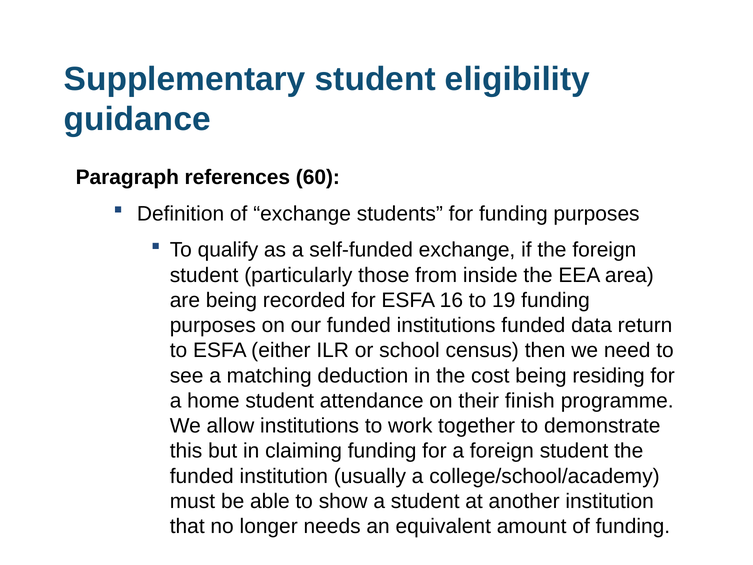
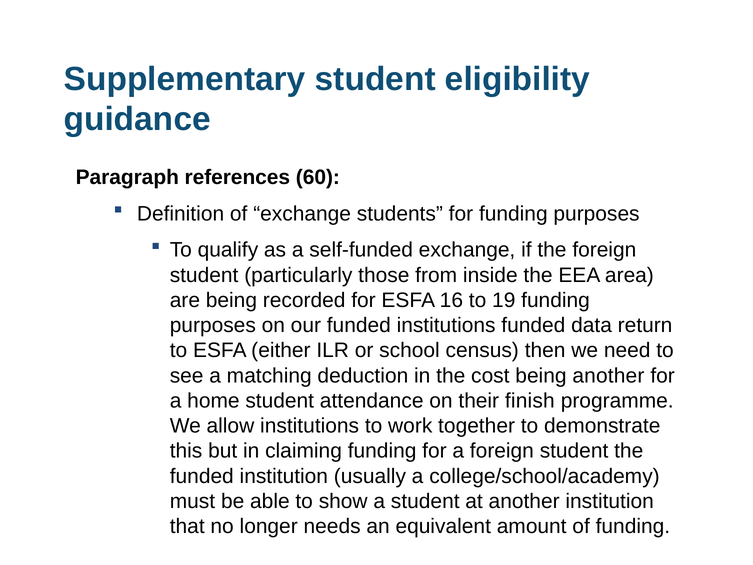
being residing: residing -> another
